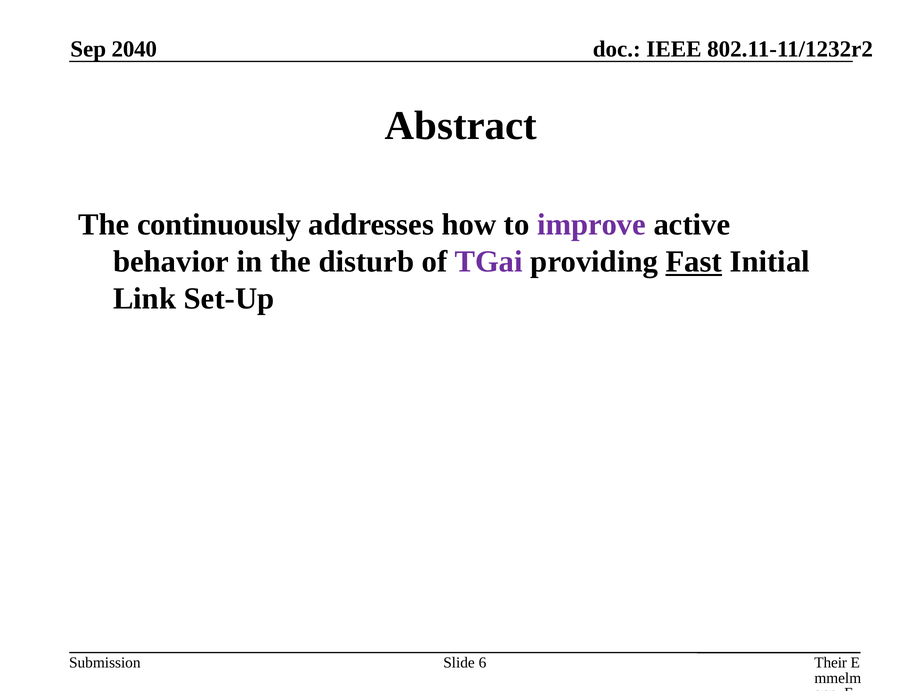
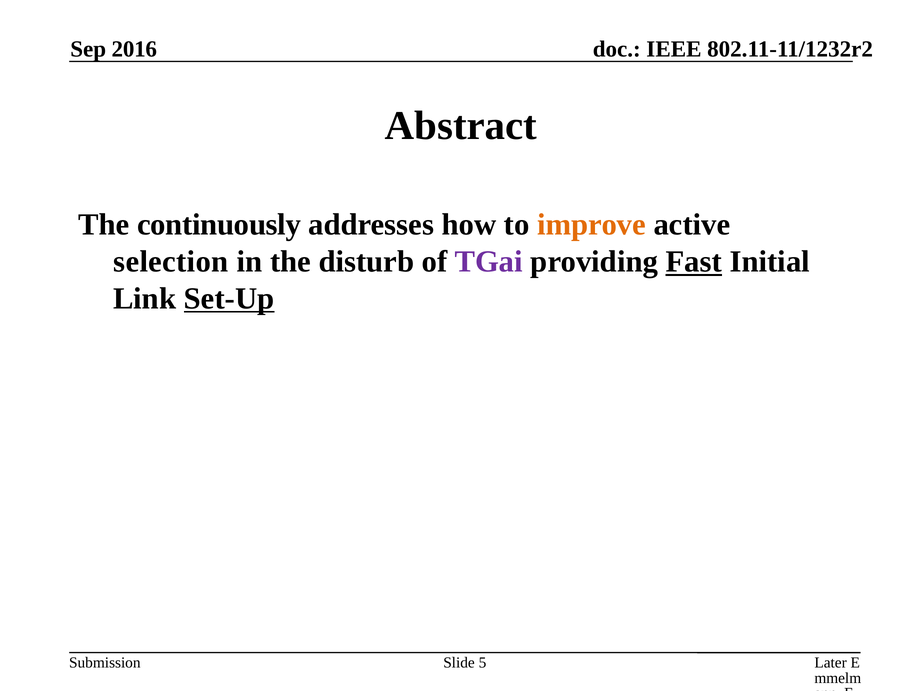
2040: 2040 -> 2016
improve colour: purple -> orange
behavior: behavior -> selection
Set-Up underline: none -> present
Their: Their -> Later
6: 6 -> 5
